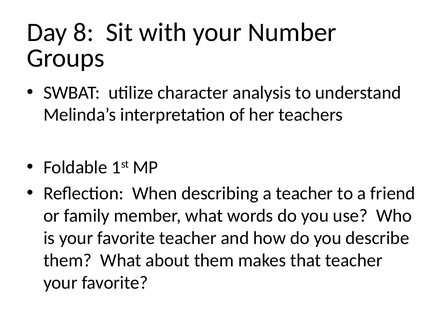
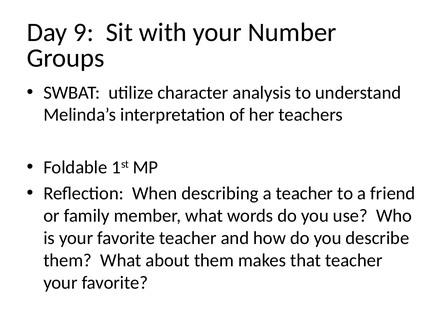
8: 8 -> 9
